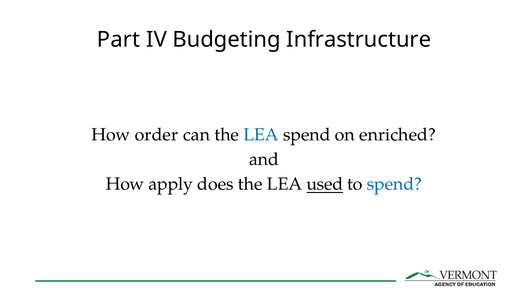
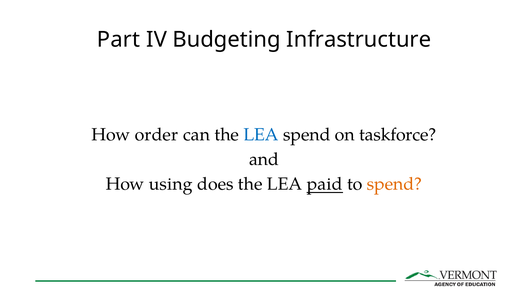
enriched: enriched -> taskforce
apply: apply -> using
used: used -> paid
spend at (394, 184) colour: blue -> orange
